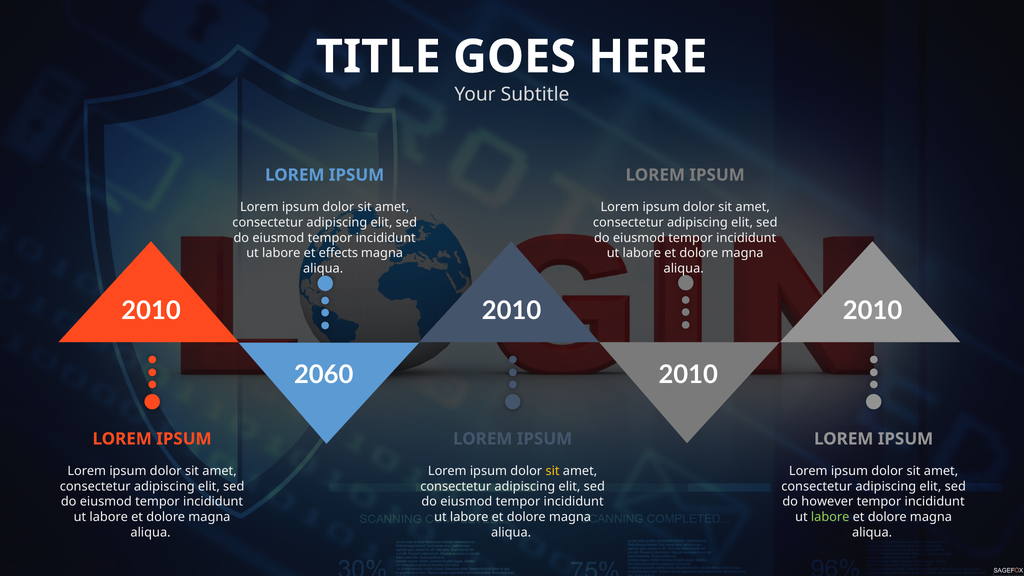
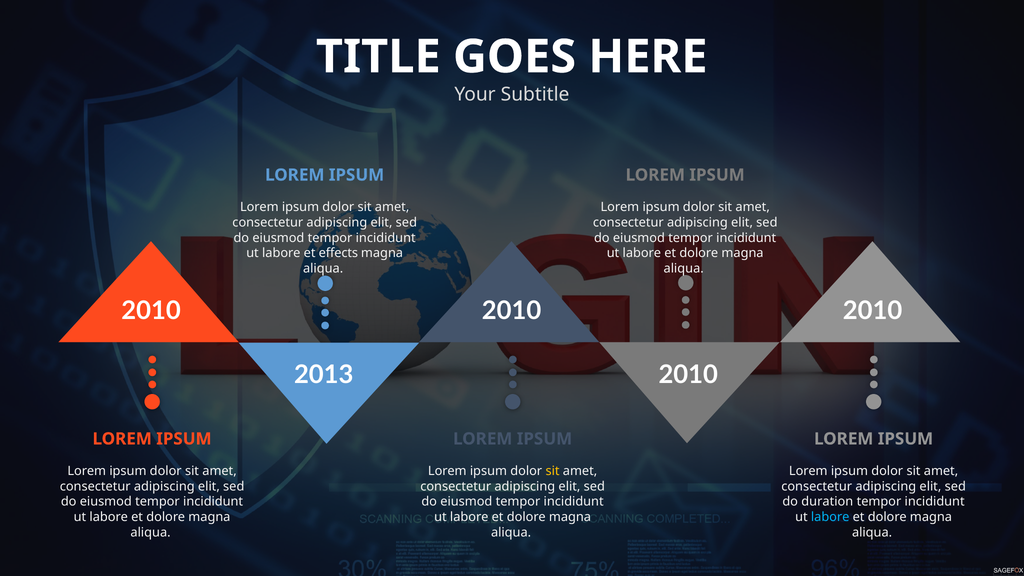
2060: 2060 -> 2013
however: however -> duration
labore at (830, 517) colour: light green -> light blue
